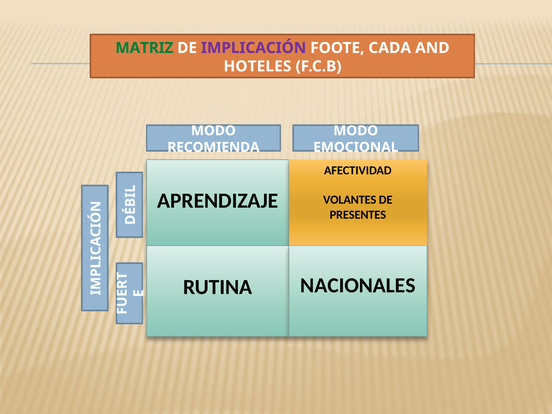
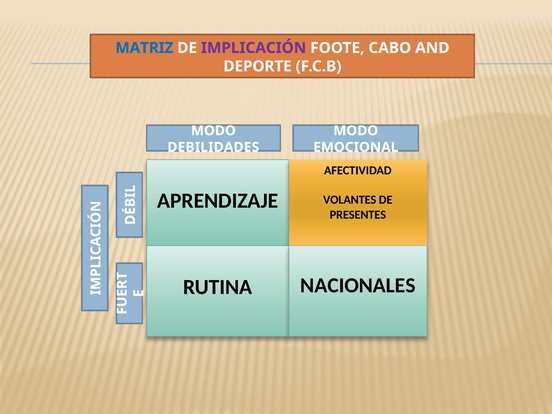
MATRIZ colour: green -> blue
CADA: CADA -> CABO
HOTELES: HOTELES -> DEPORTE
RECOMIENDA: RECOMIENDA -> DEBILIDADES
